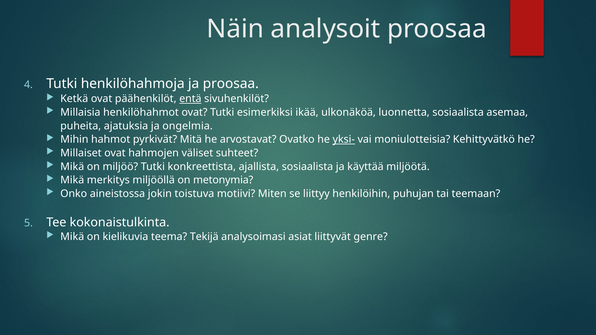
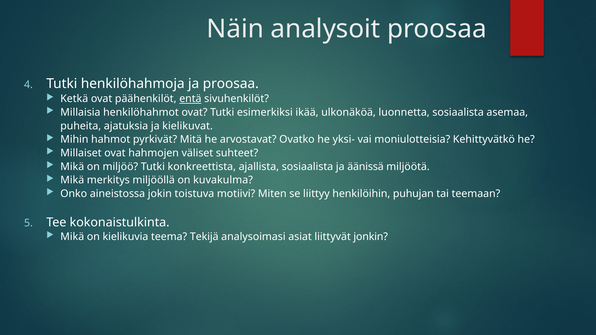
ongelmia: ongelmia -> kielikuvat
yksi- underline: present -> none
käyttää: käyttää -> äänissä
metonymia: metonymia -> kuvakulma
genre: genre -> jonkin
